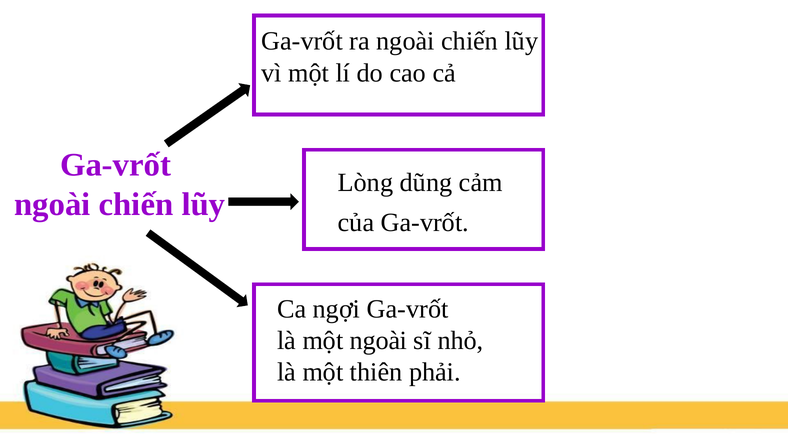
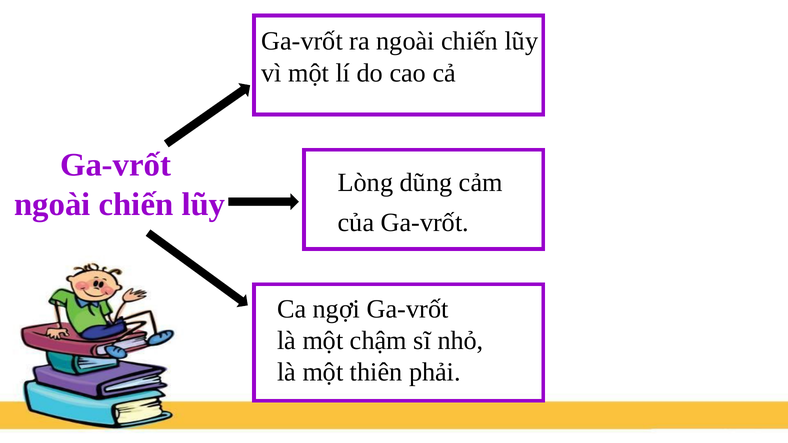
một ngoài: ngoài -> chậm
